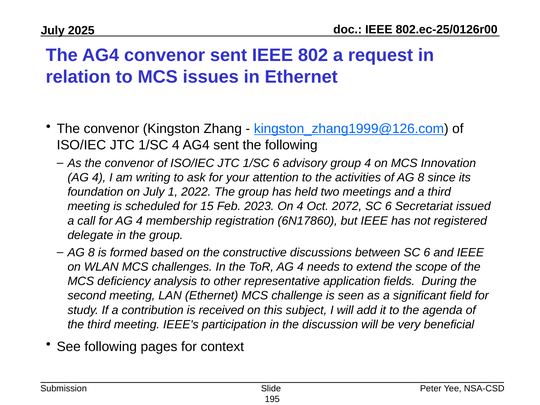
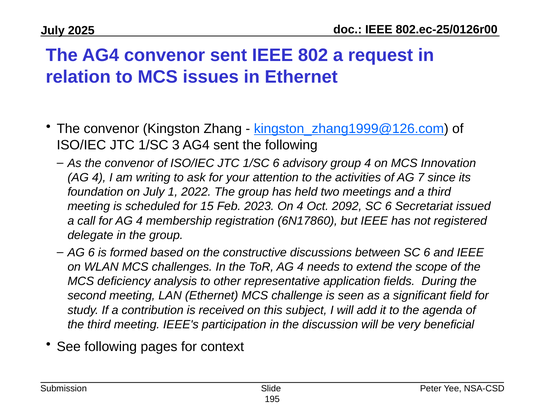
1/SC 4: 4 -> 3
of AG 8: 8 -> 7
2072: 2072 -> 2092
8 at (91, 253): 8 -> 6
